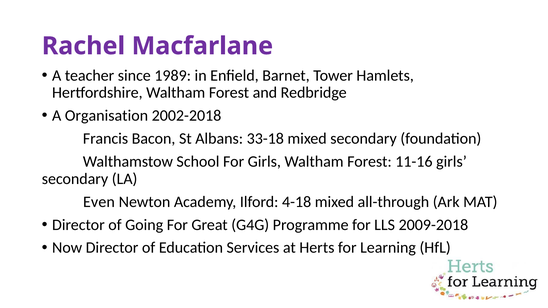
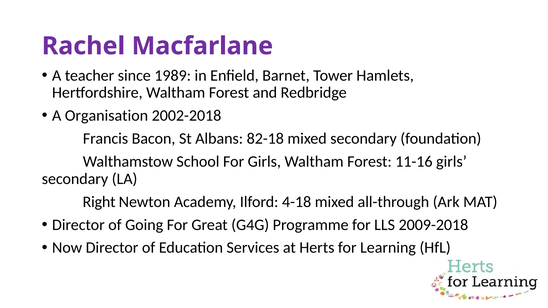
33-18: 33-18 -> 82-18
Even: Even -> Right
